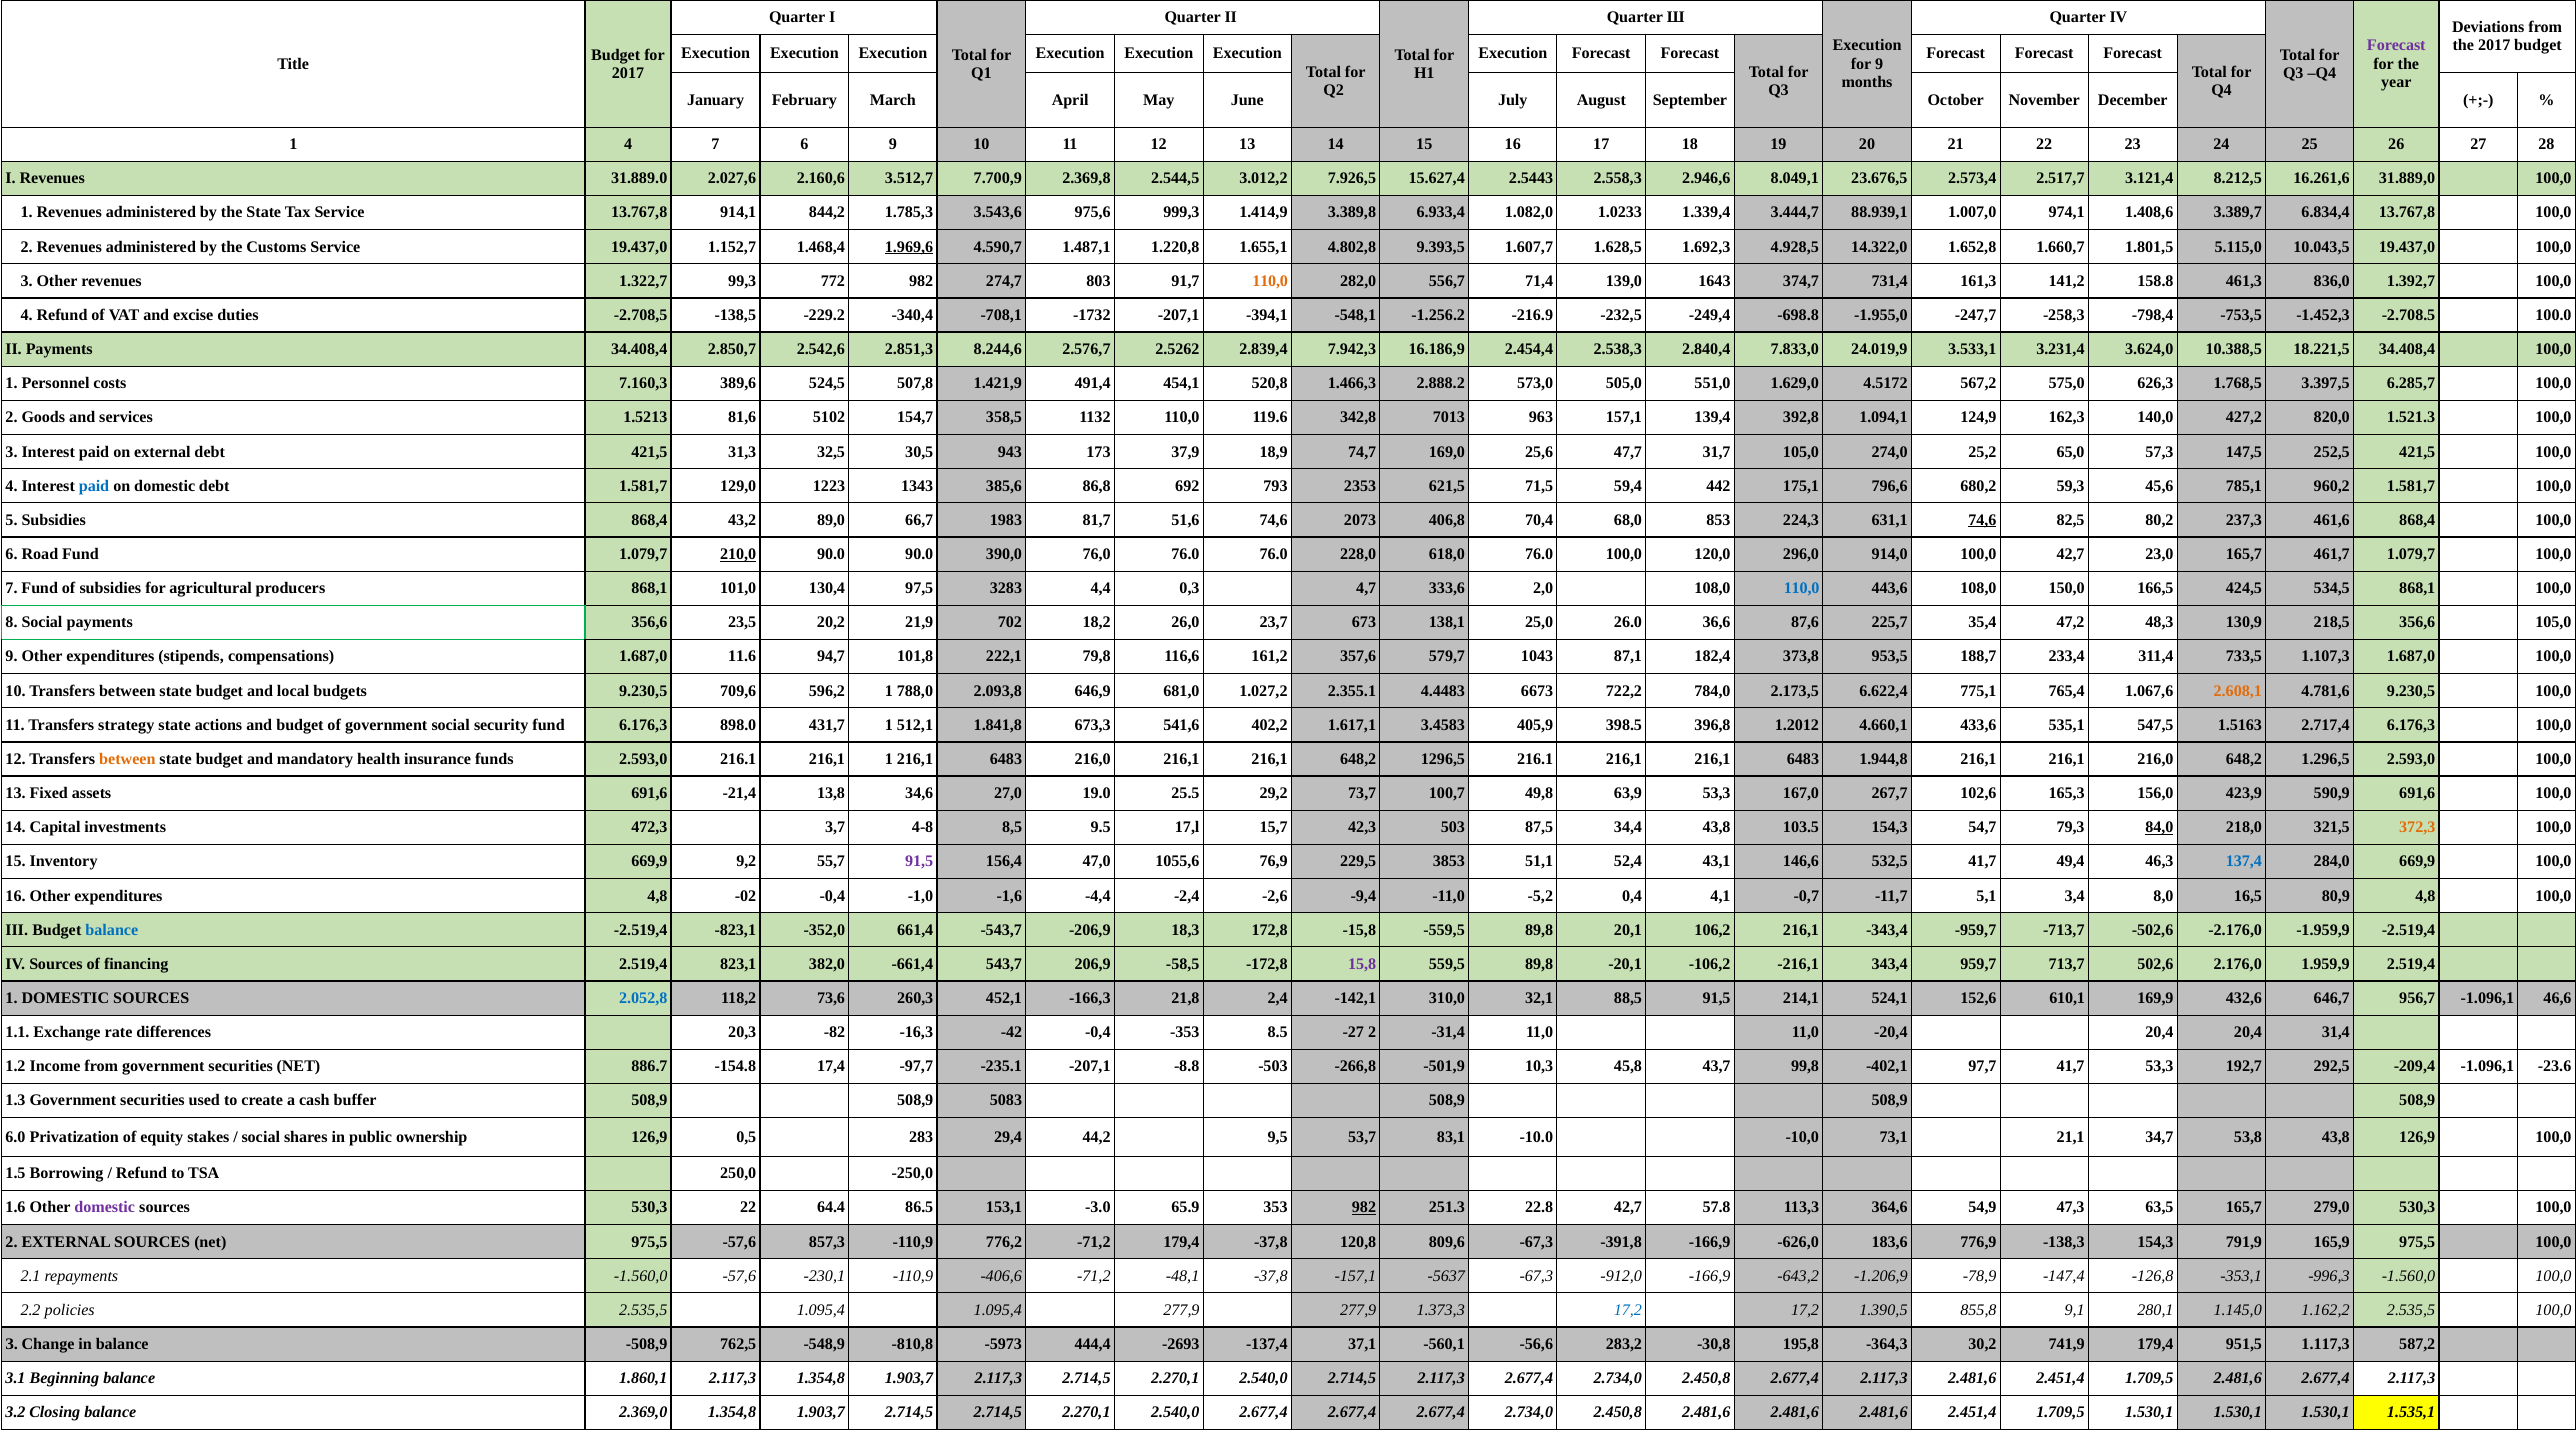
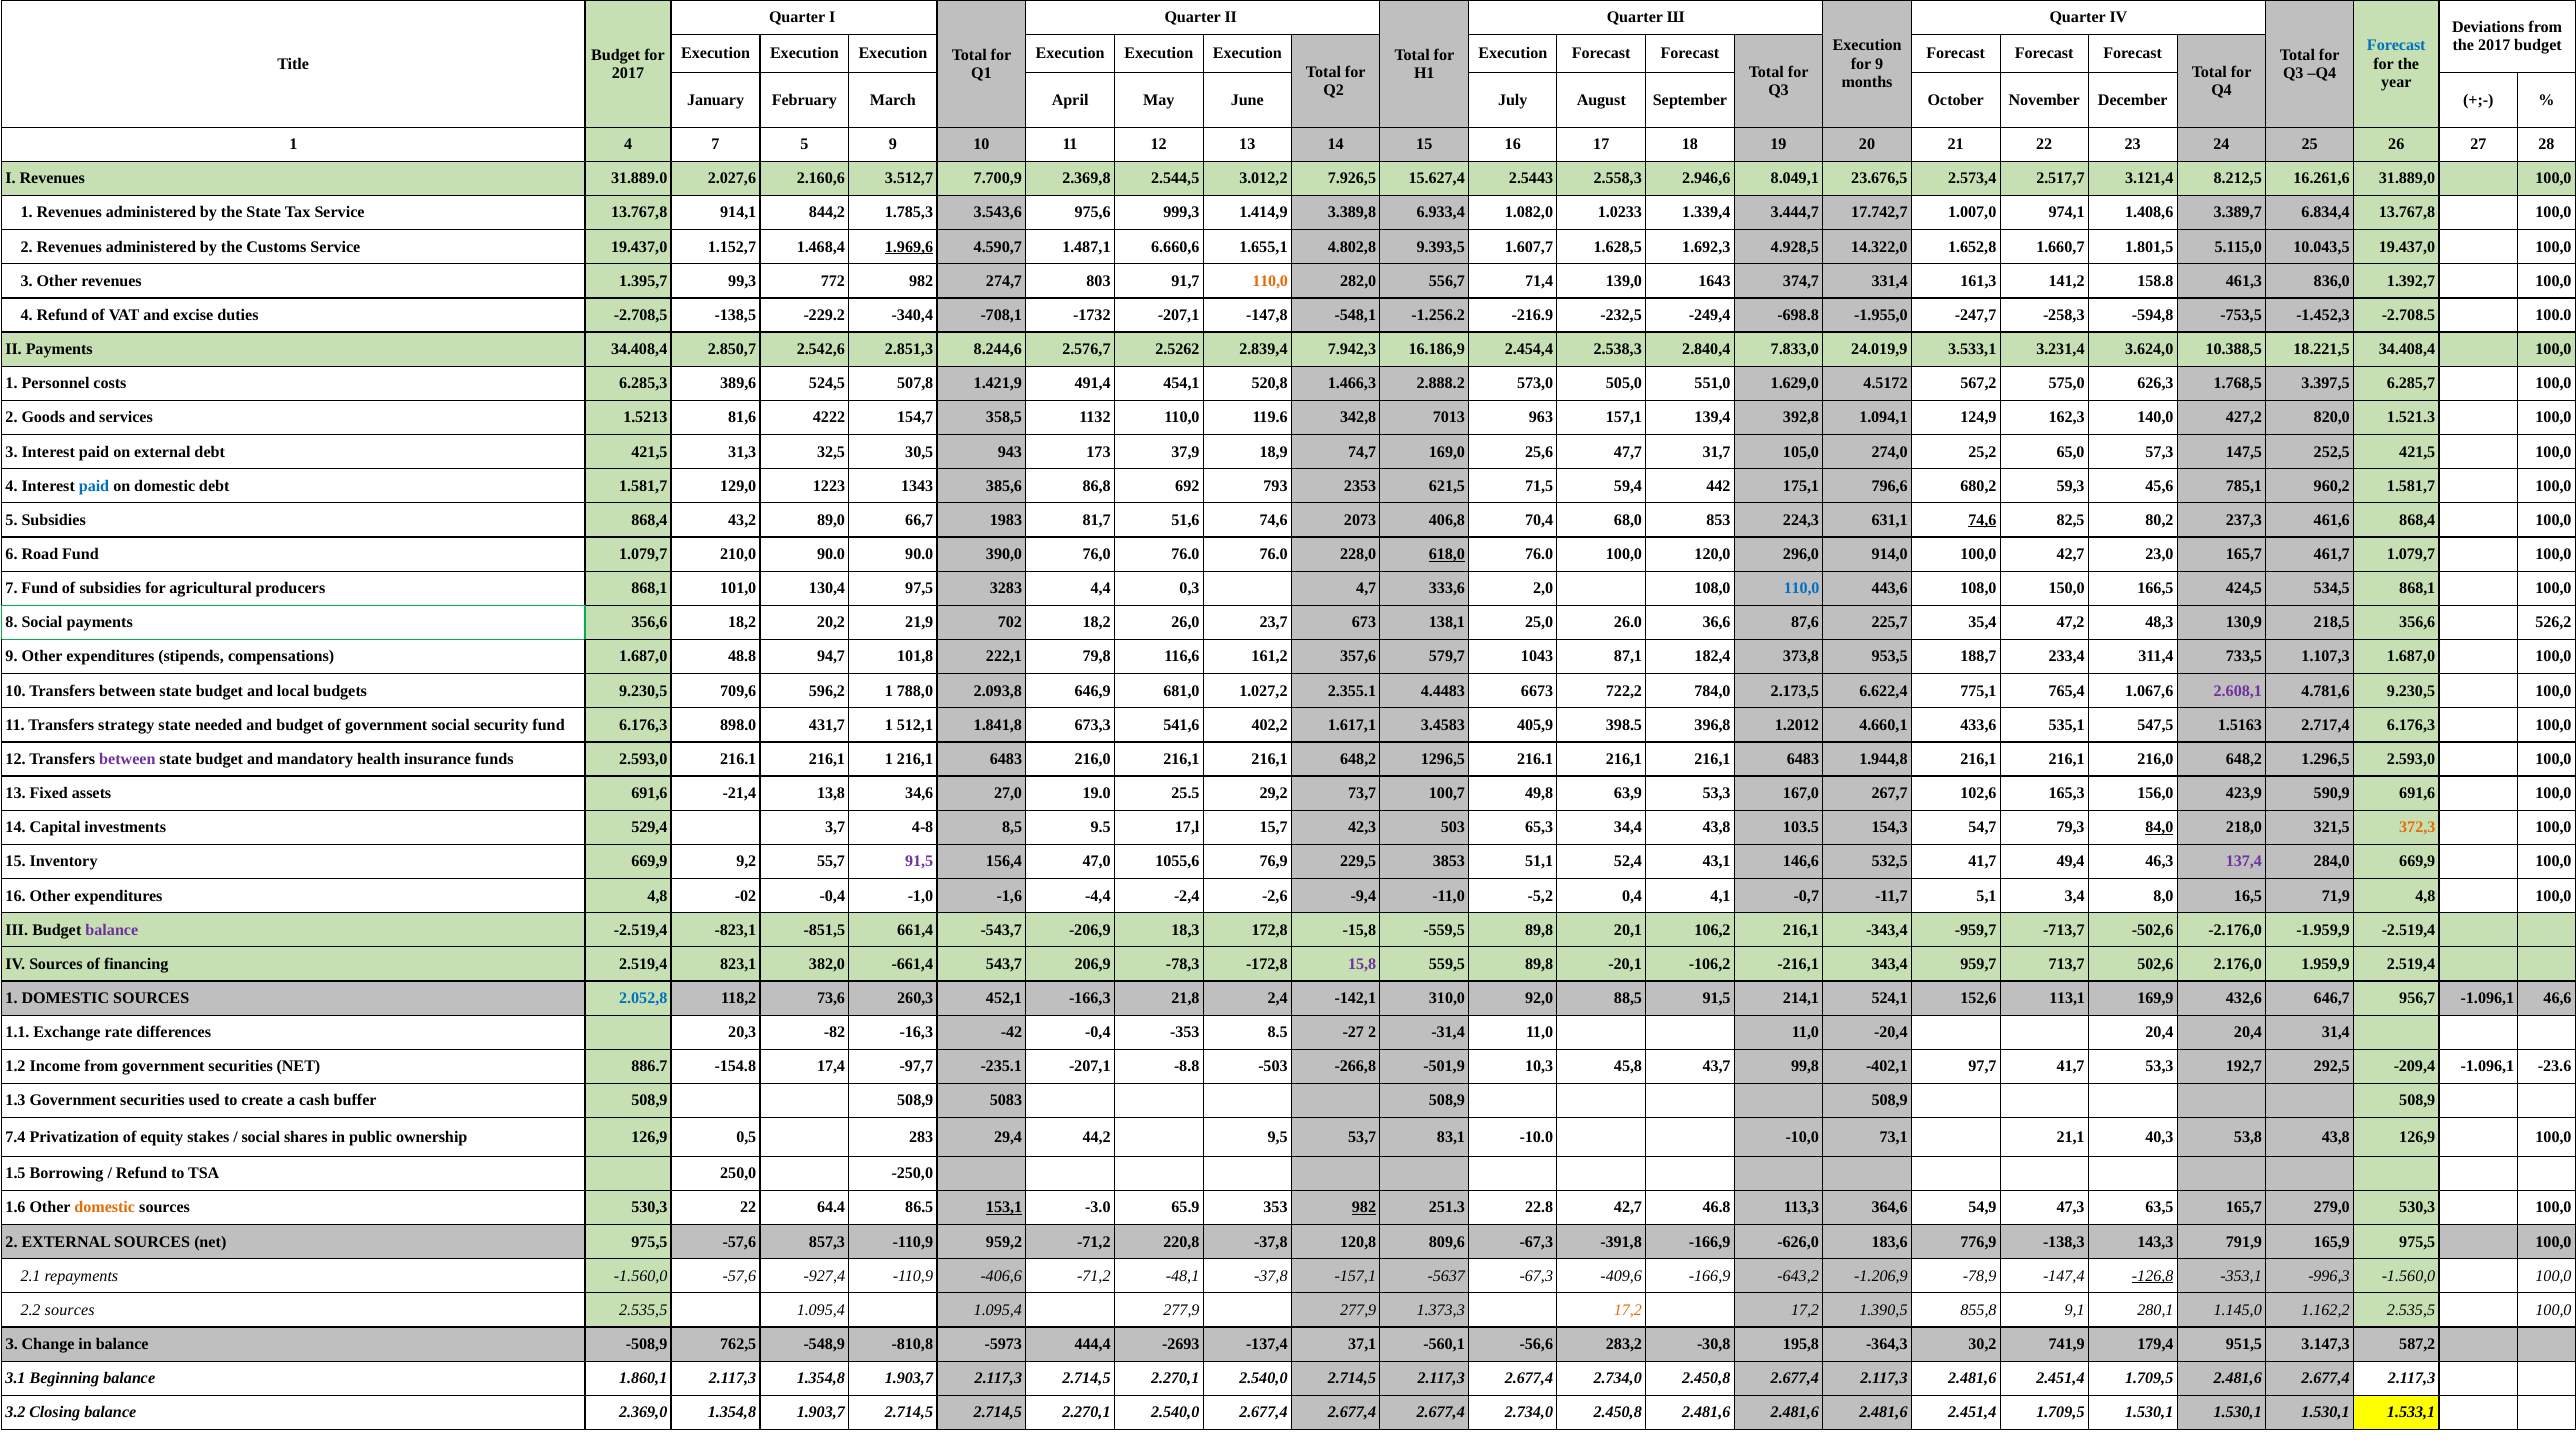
Forecast at (2396, 46) colour: purple -> blue
7 6: 6 -> 5
88.939,1: 88.939,1 -> 17.742,7
1.220,8: 1.220,8 -> 6.660,6
1.322,7: 1.322,7 -> 1.395,7
731,4: 731,4 -> 331,4
-394,1: -394,1 -> -147,8
-798,4: -798,4 -> -594,8
7.160,3: 7.160,3 -> 6.285,3
5102: 5102 -> 4222
210,0 underline: present -> none
618,0 underline: none -> present
356,6 23,5: 23,5 -> 18,2
356,6 105,0: 105,0 -> 526,2
11.6: 11.6 -> 48.8
2.608,1 colour: orange -> purple
actions: actions -> needed
between at (127, 759) colour: orange -> purple
472,3: 472,3 -> 529,4
87,5: 87,5 -> 65,3
137,4 colour: blue -> purple
80,9: 80,9 -> 71,9
balance at (112, 930) colour: blue -> purple
-352,0: -352,0 -> -851,5
-58,5: -58,5 -> -78,3
32,1: 32,1 -> 92,0
610,1: 610,1 -> 113,1
6.0: 6.0 -> 7.4
34,7: 34,7 -> 40,3
domestic at (105, 1208) colour: purple -> orange
153,1 underline: none -> present
57.8: 57.8 -> 46.8
776,2: 776,2 -> 959,2
-71,2 179,4: 179,4 -> 220,8
-138,3 154,3: 154,3 -> 143,3
-230,1: -230,1 -> -927,4
-912,0: -912,0 -> -409,6
-126,8 underline: none -> present
2.2 policies: policies -> sources
17,2 at (1628, 1310) colour: blue -> orange
1.117,3: 1.117,3 -> 3.147,3
1.535,1: 1.535,1 -> 1.533,1
